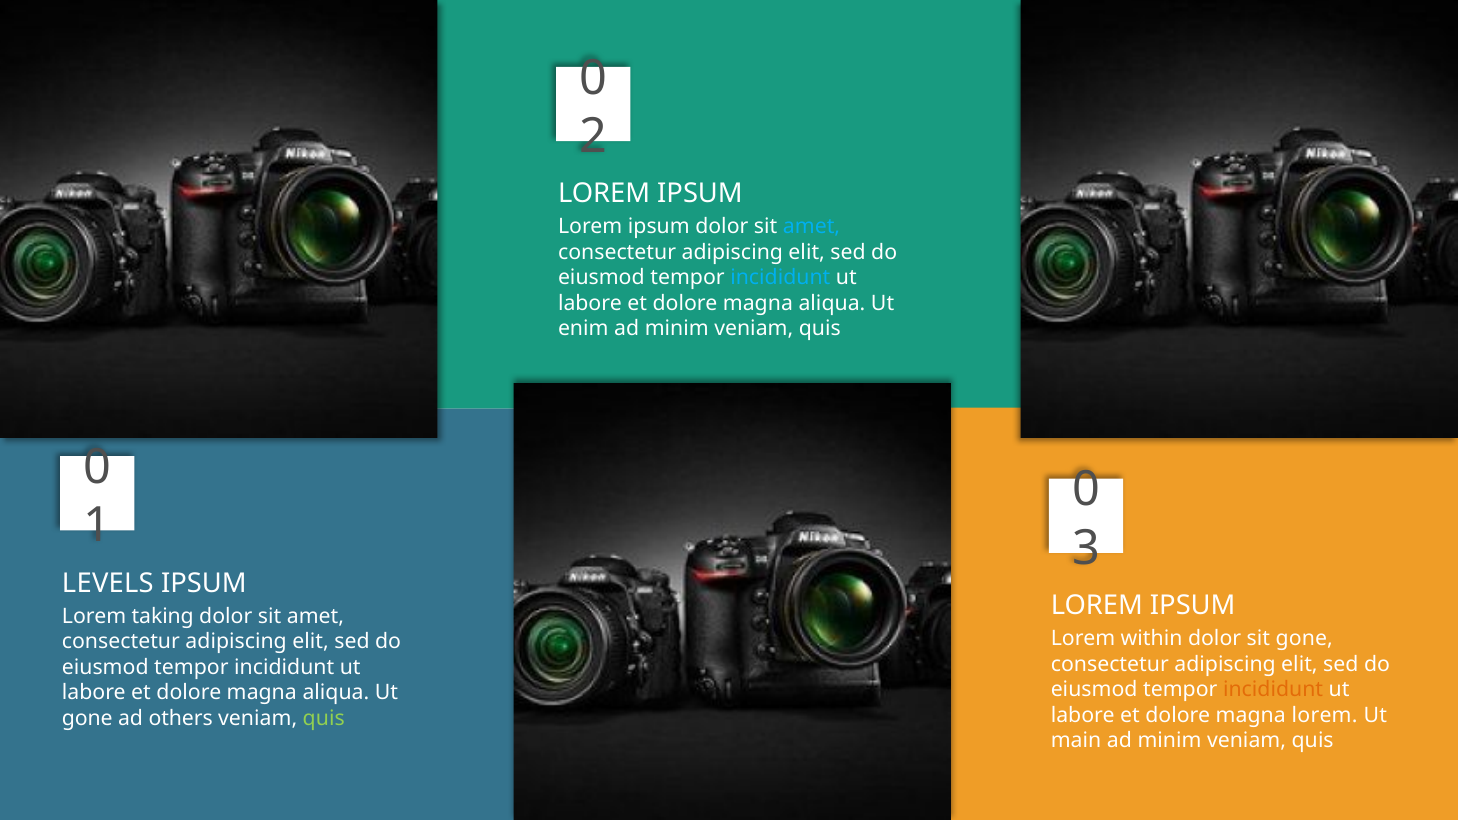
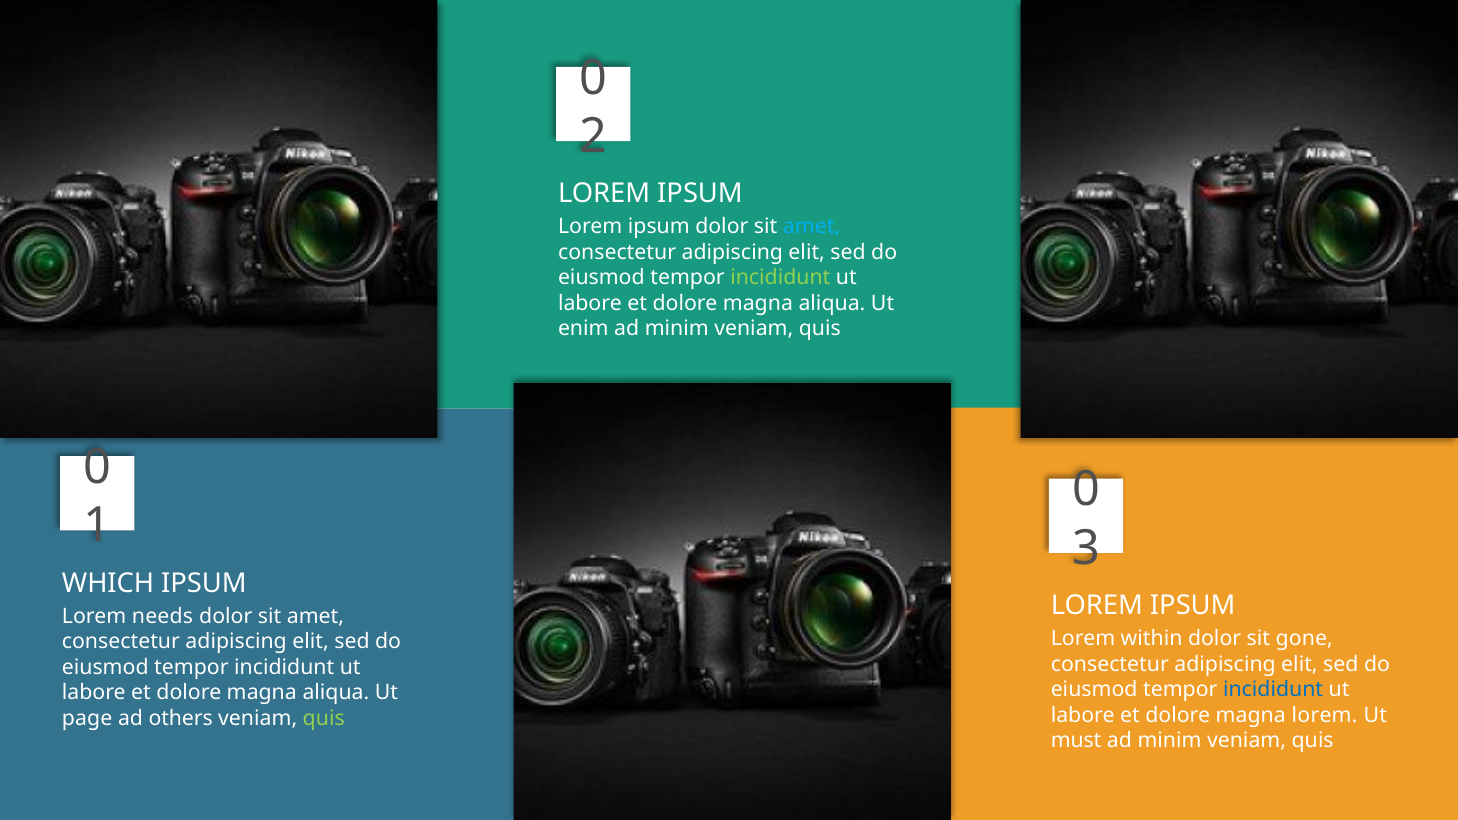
incididunt at (780, 278) colour: light blue -> light green
LEVELS: LEVELS -> WHICH
taking: taking -> needs
incididunt at (1273, 690) colour: orange -> blue
gone at (87, 718): gone -> page
main: main -> must
